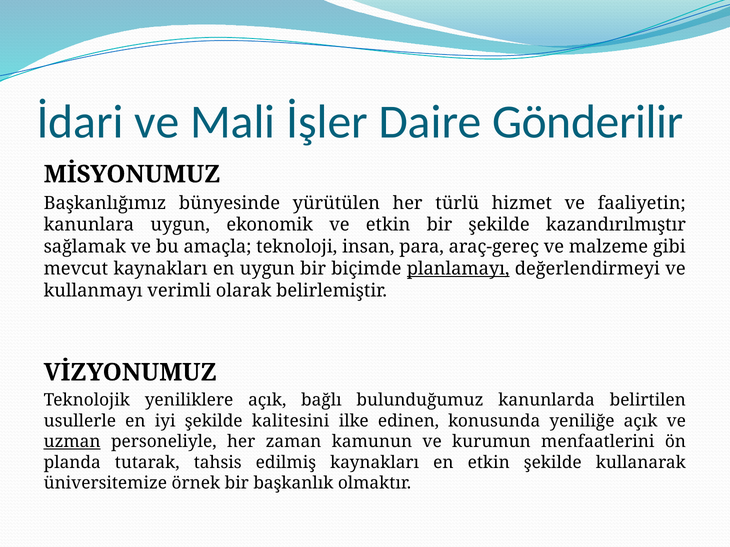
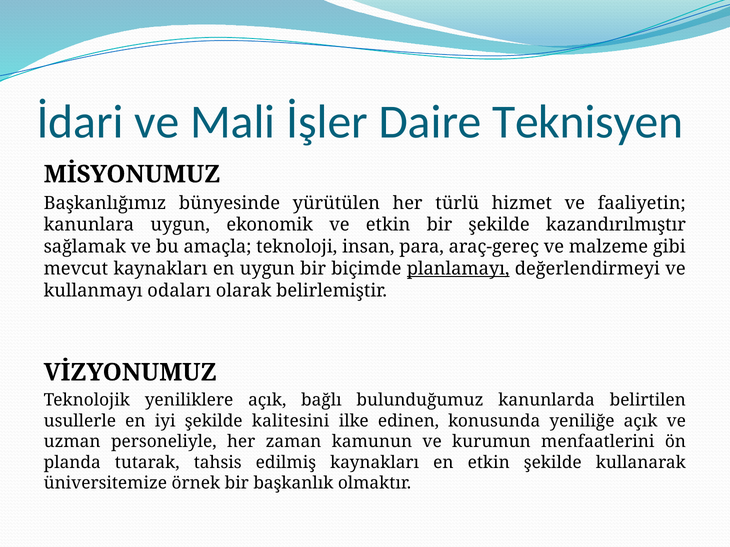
Gönderilir: Gönderilir -> Teknisyen
verimli: verimli -> odaları
uzman underline: present -> none
